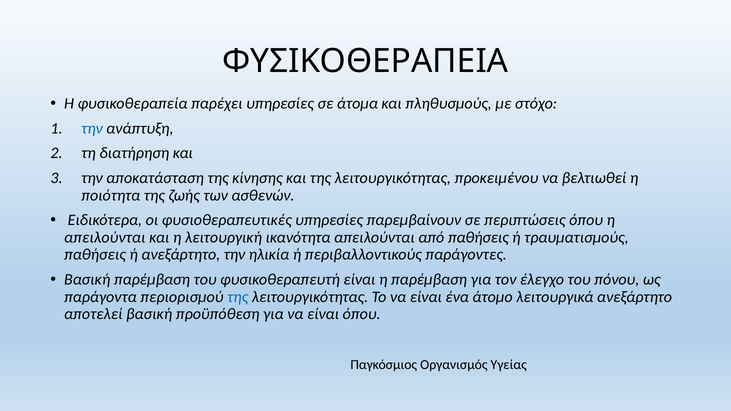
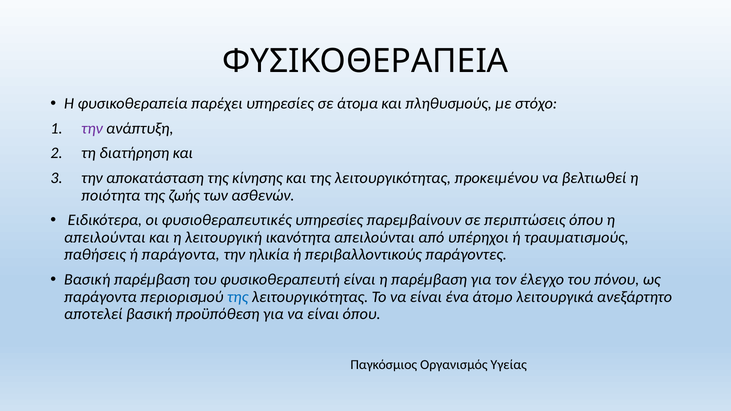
την at (92, 128) colour: blue -> purple
από παθήσεις: παθήσεις -> υπέρηχοι
ή ανεξάρτητο: ανεξάρτητο -> παράγοντα
